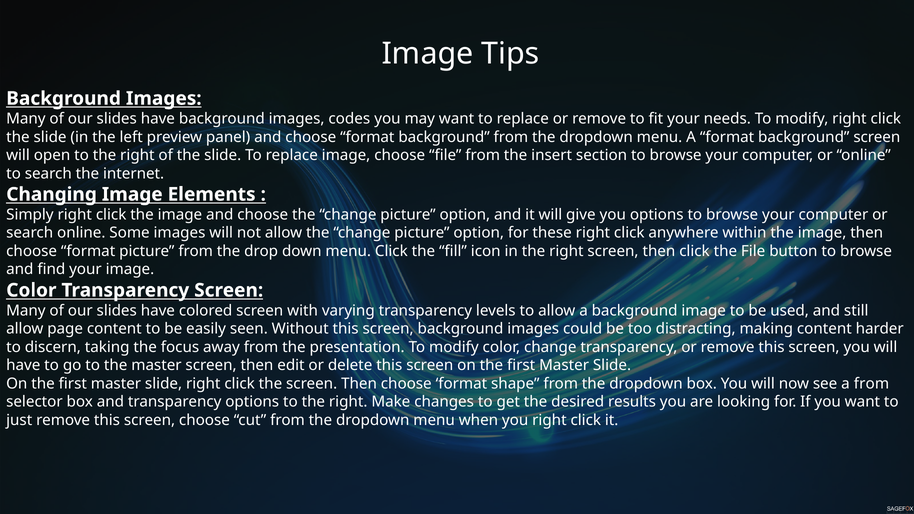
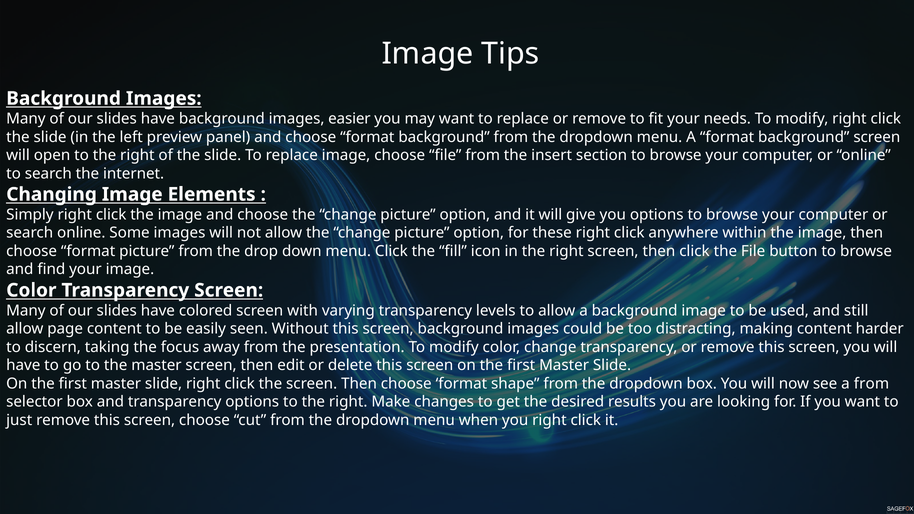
codes: codes -> easier
